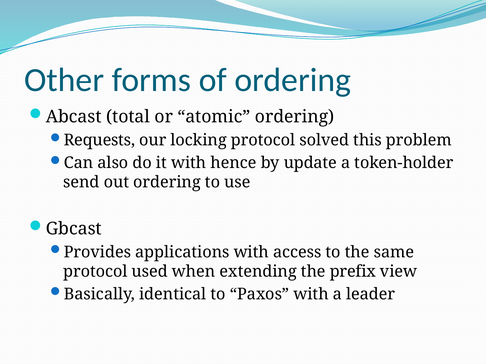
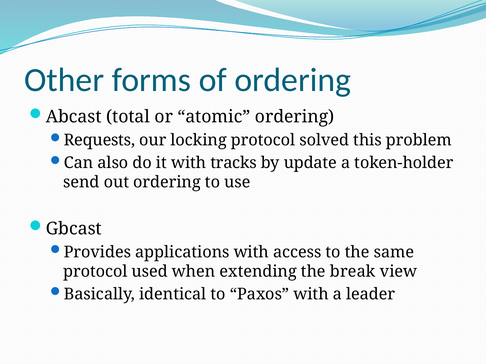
hence: hence -> tracks
prefix: prefix -> break
